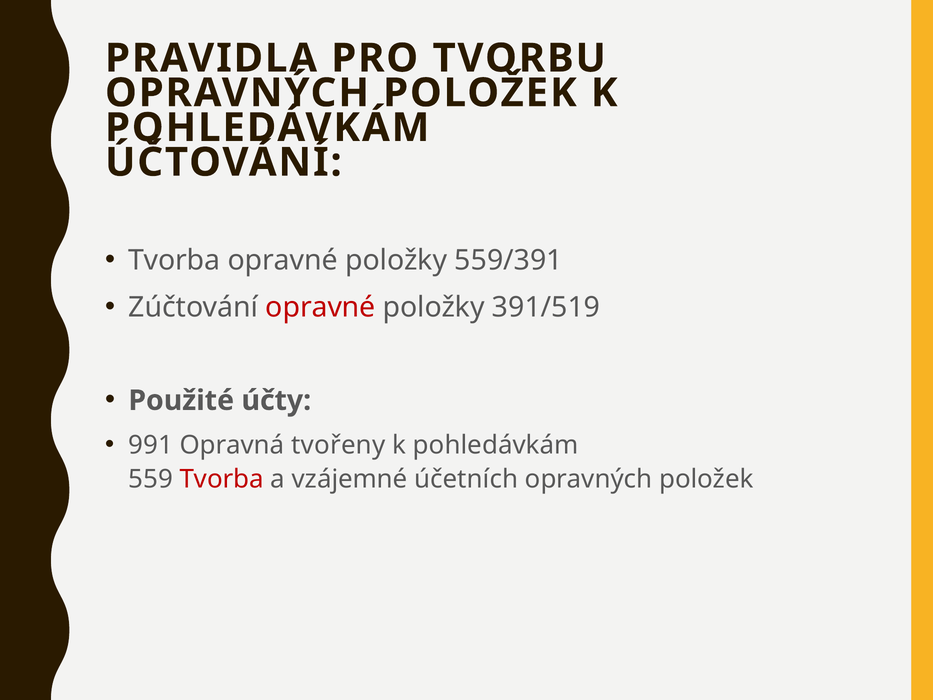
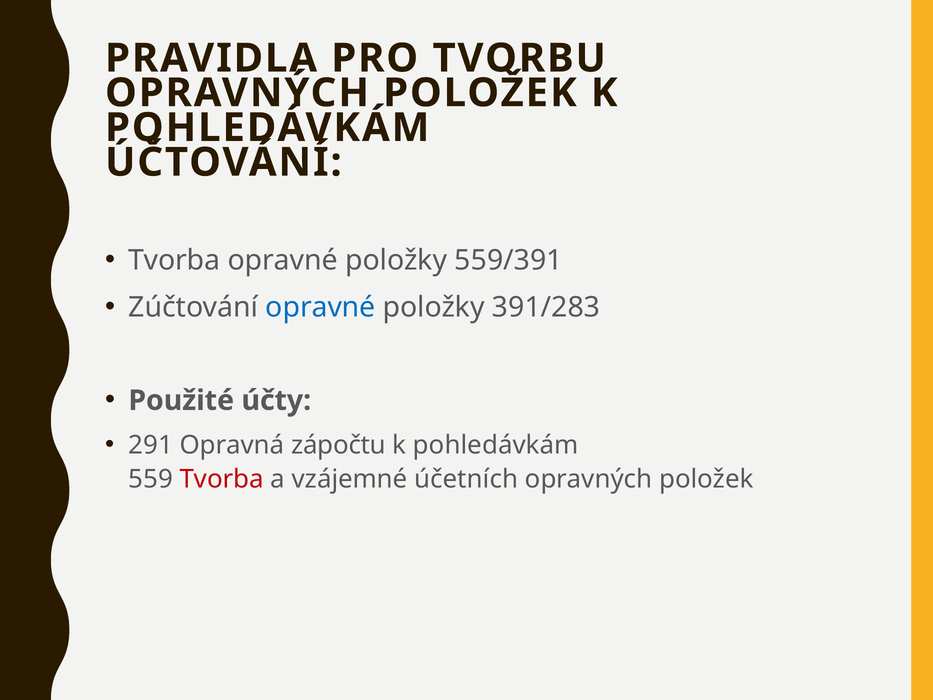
opravné at (320, 307) colour: red -> blue
391/519: 391/519 -> 391/283
991: 991 -> 291
tvořeny: tvořeny -> zápočtu
